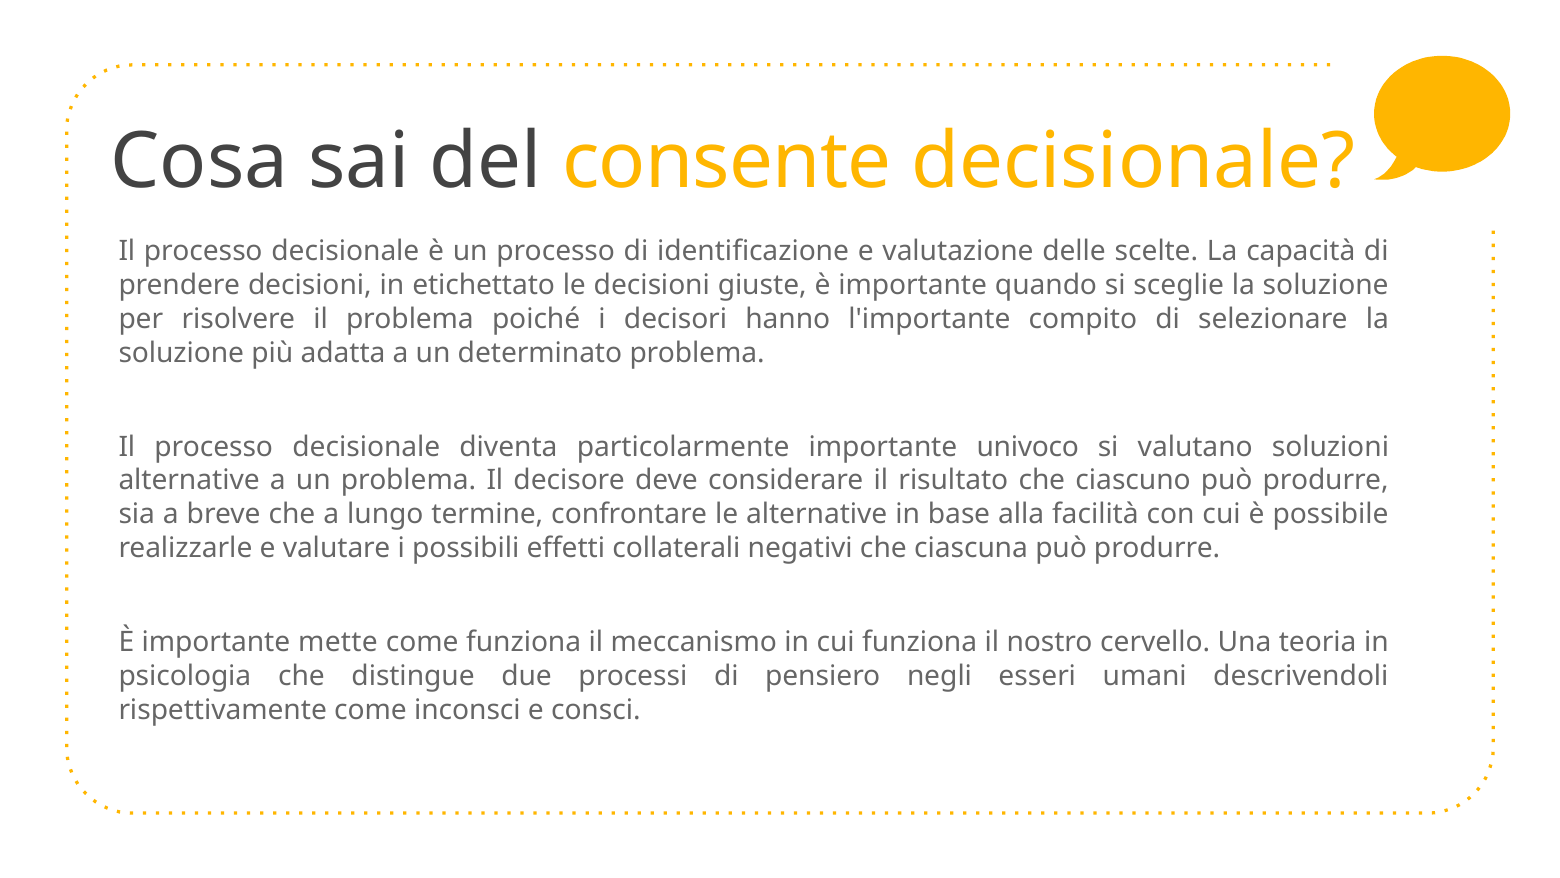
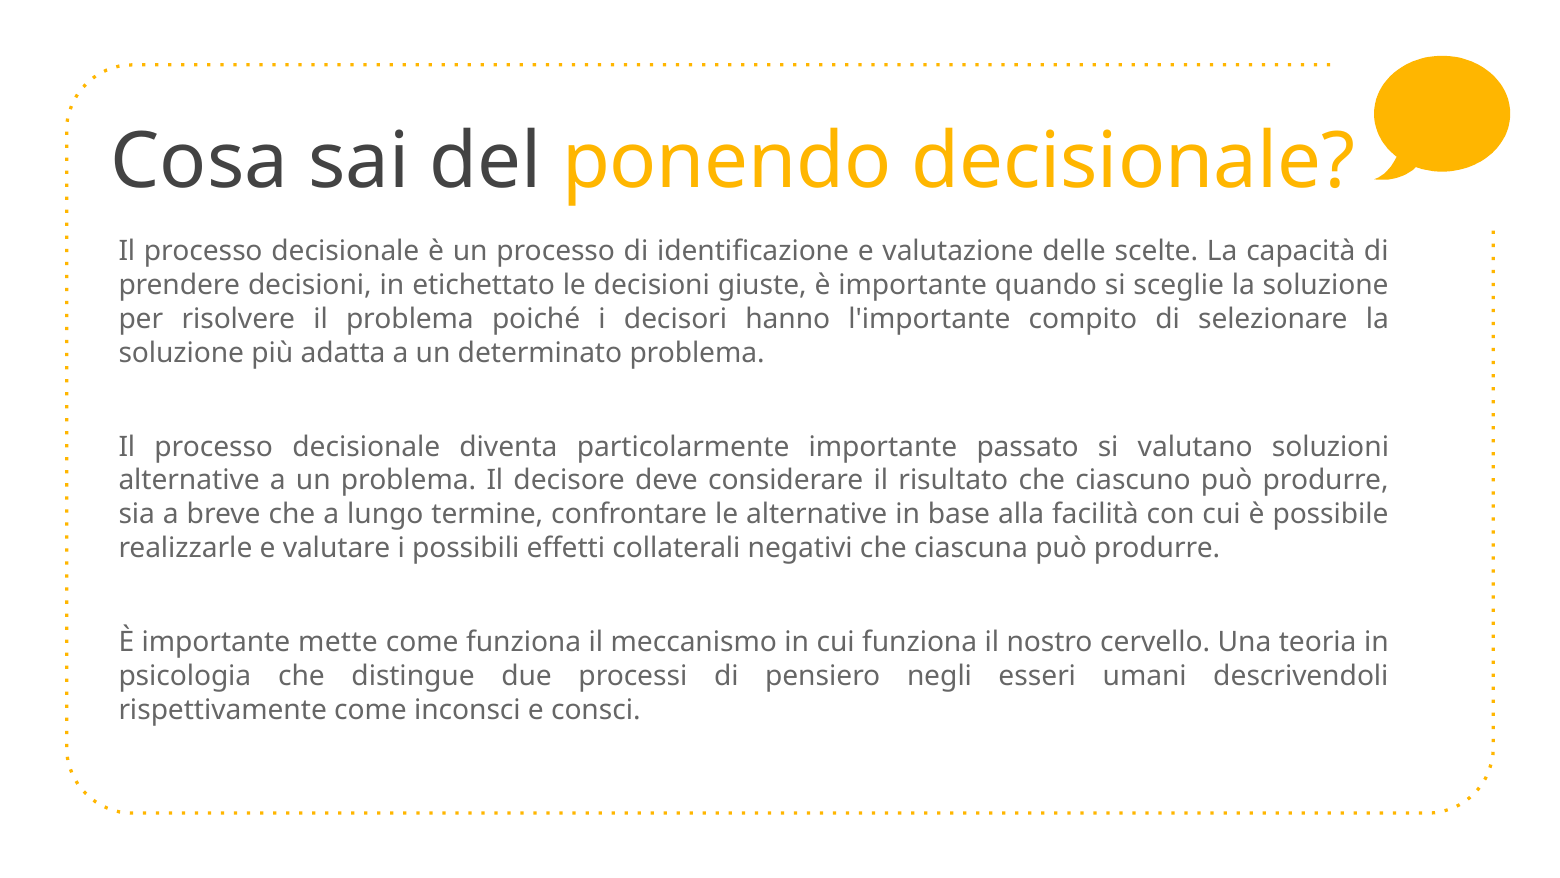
consente: consente -> ponendo
univoco: univoco -> passato
